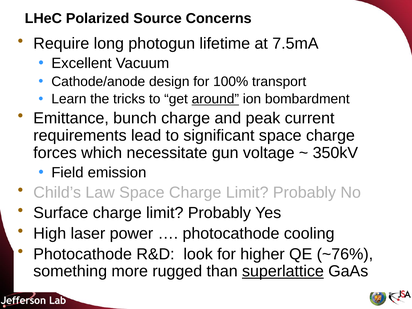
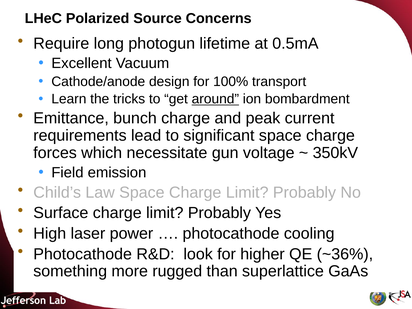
7.5mA: 7.5mA -> 0.5mA
~76%: ~76% -> ~36%
superlattice underline: present -> none
